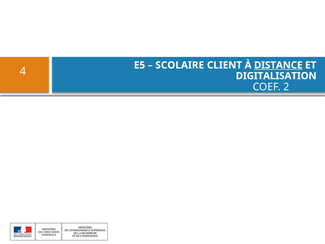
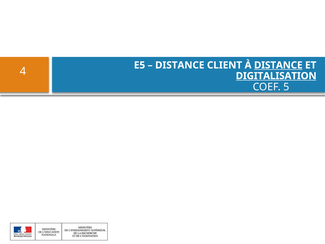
SCOLAIRE at (180, 65): SCOLAIRE -> DISTANCE
DIGITALISATION underline: none -> present
2: 2 -> 5
